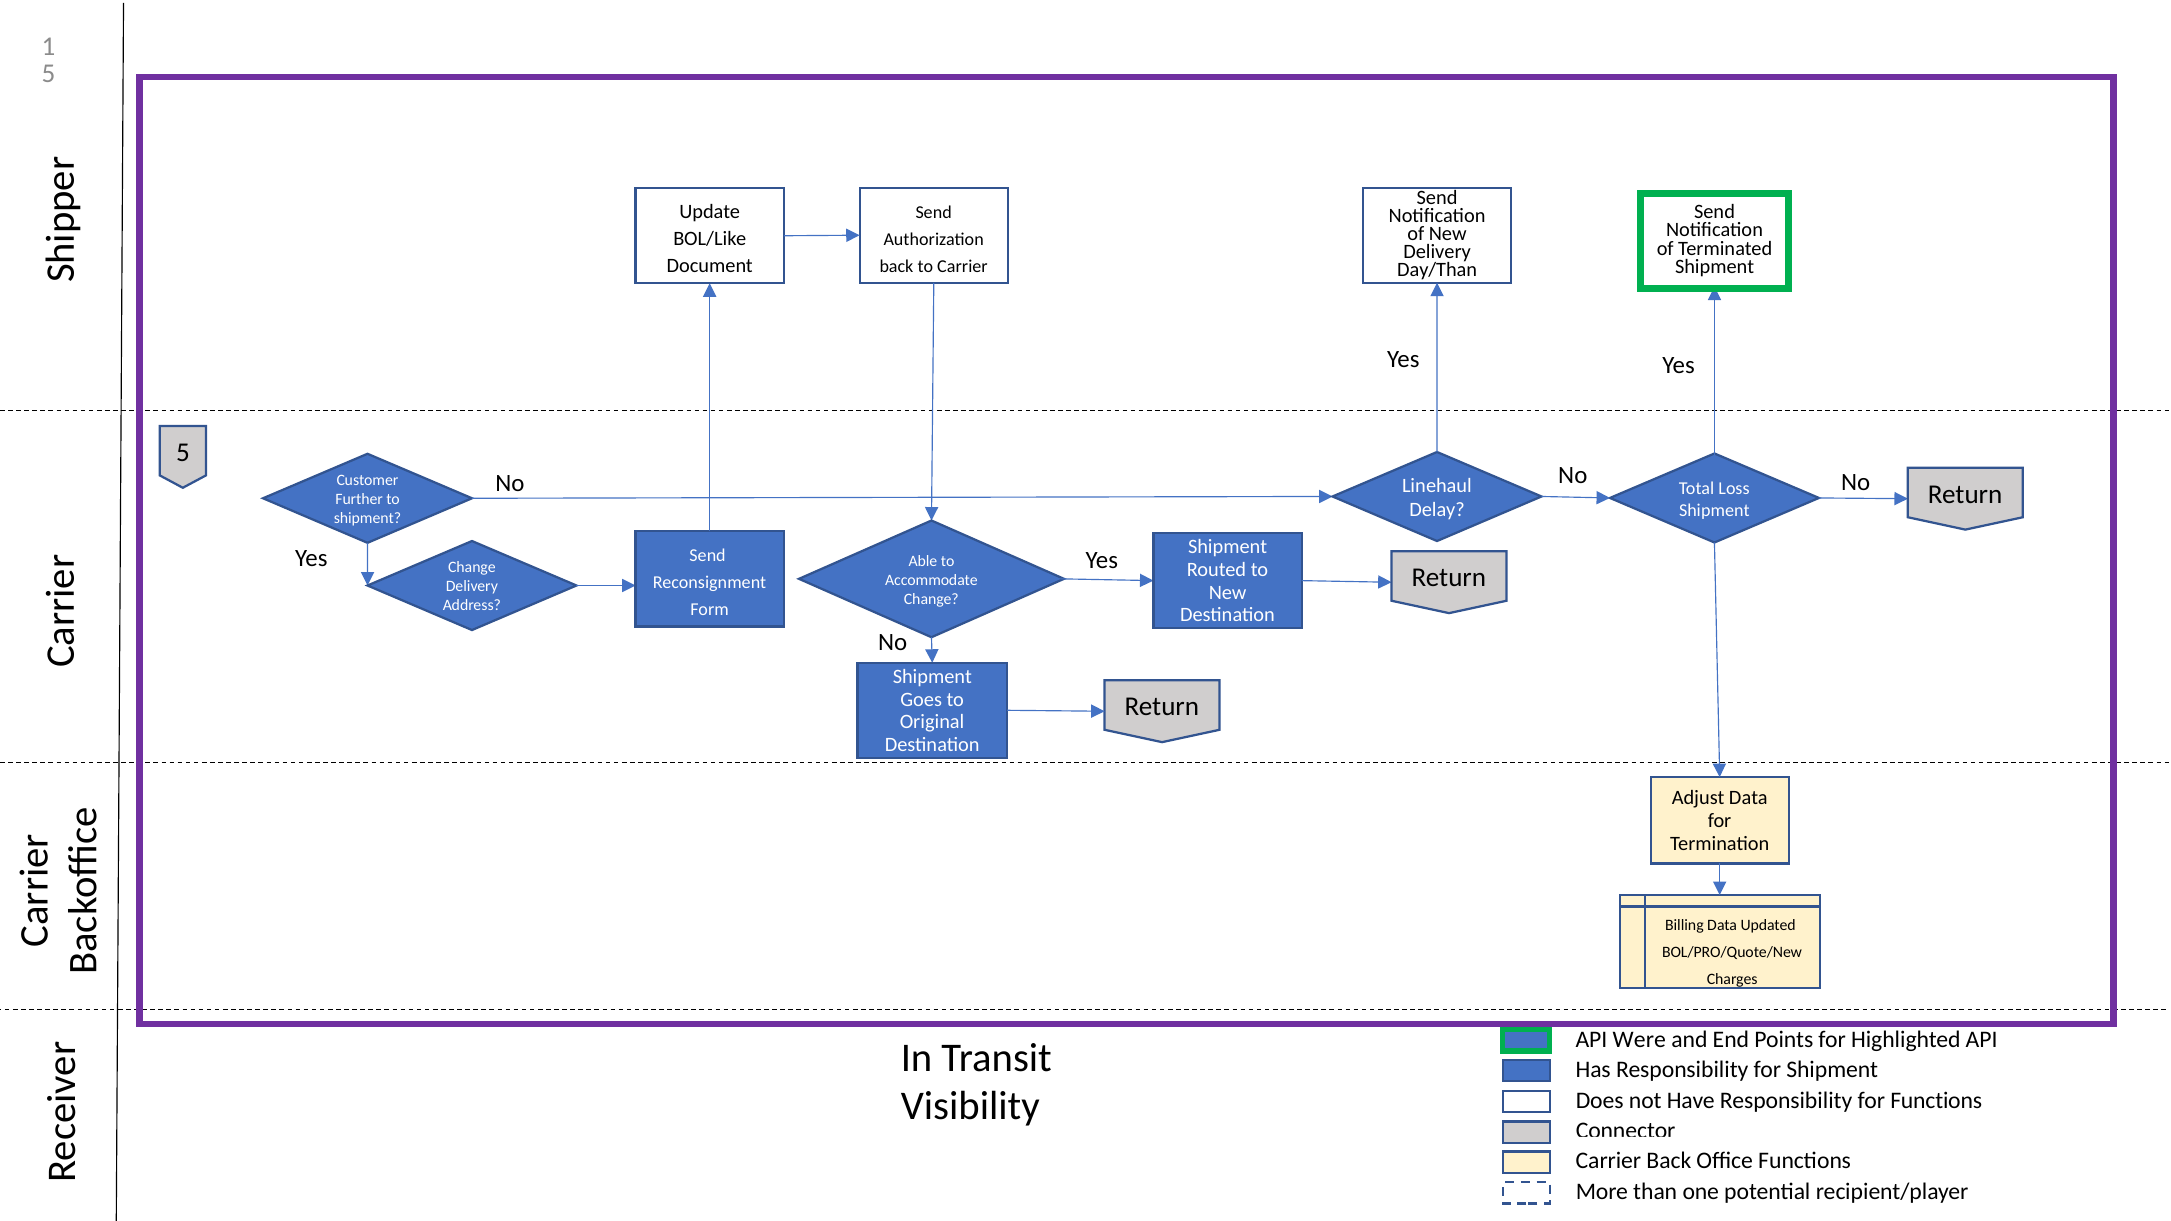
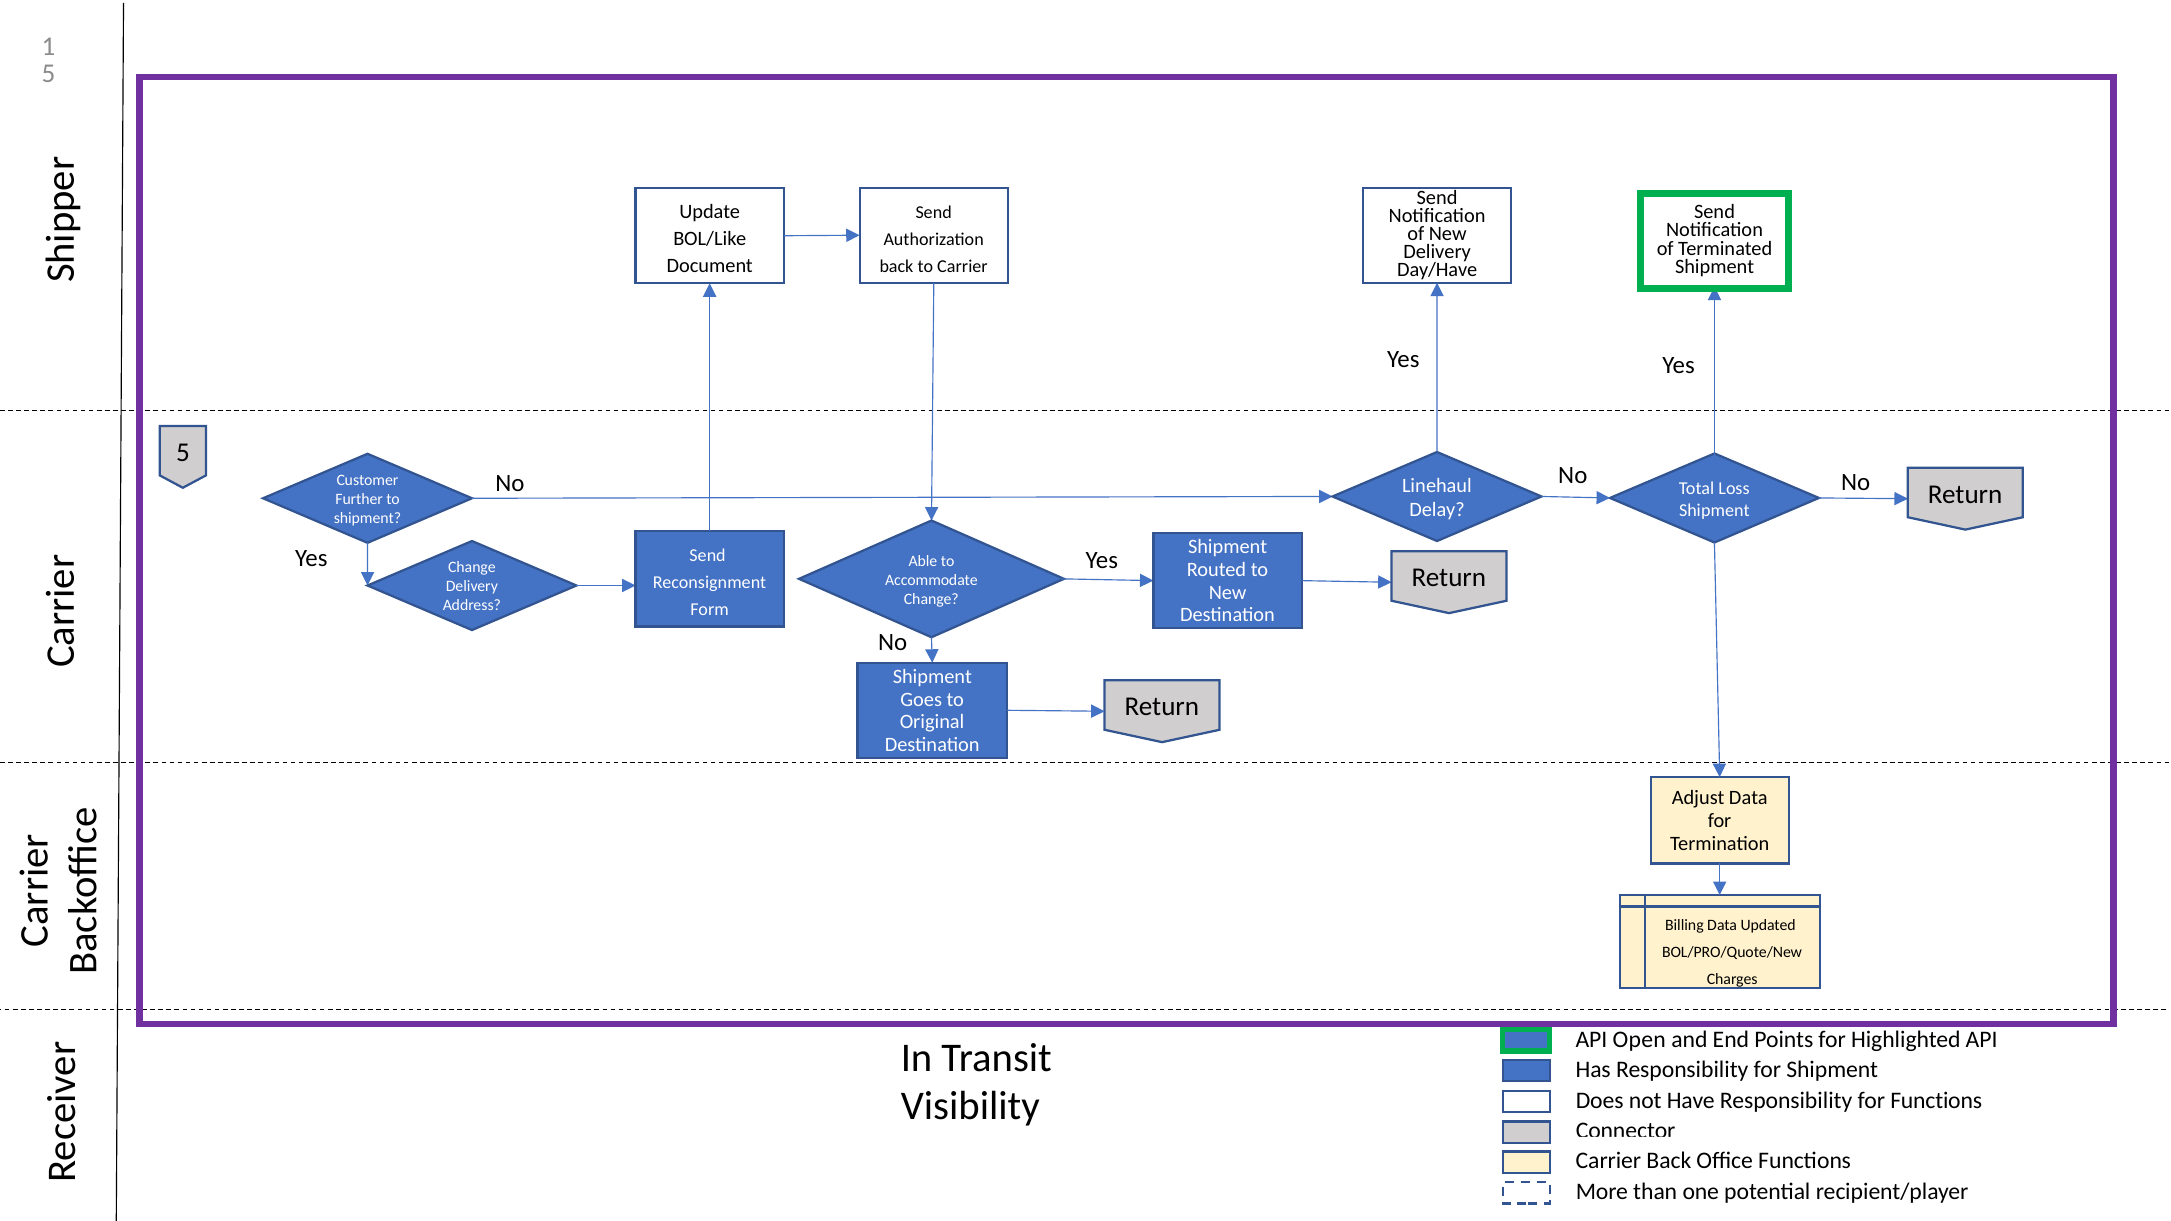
Day/Than: Day/Than -> Day/Have
Were: Were -> Open
